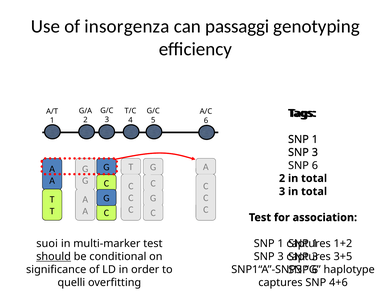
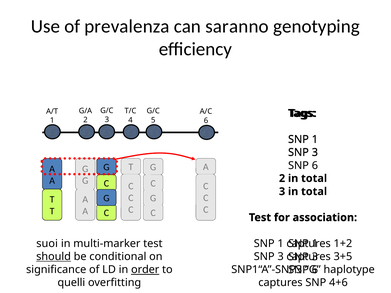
insorgenza: insorgenza -> prevalenza
passaggi: passaggi -> saranno
order underline: none -> present
